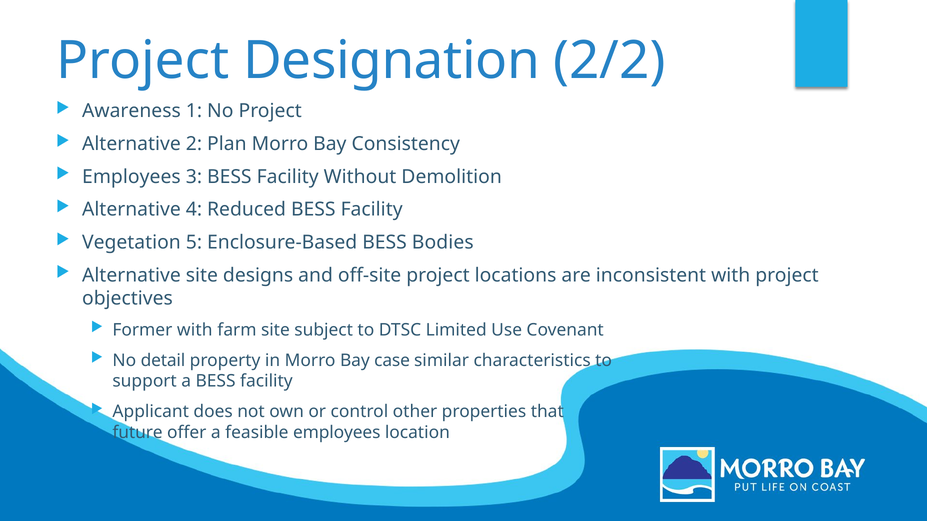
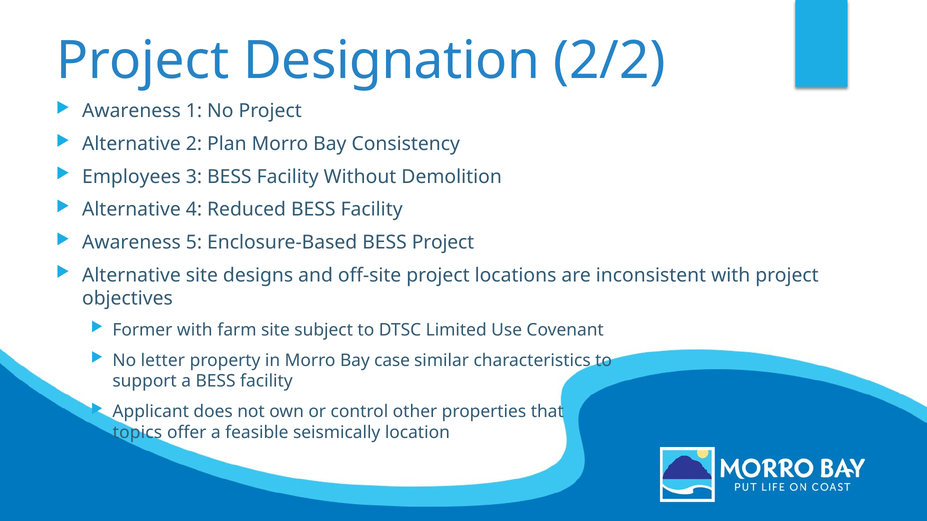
Vegetation at (131, 243): Vegetation -> Awareness
BESS Bodies: Bodies -> Project
detail: detail -> letter
future: future -> topics
feasible employees: employees -> seismically
